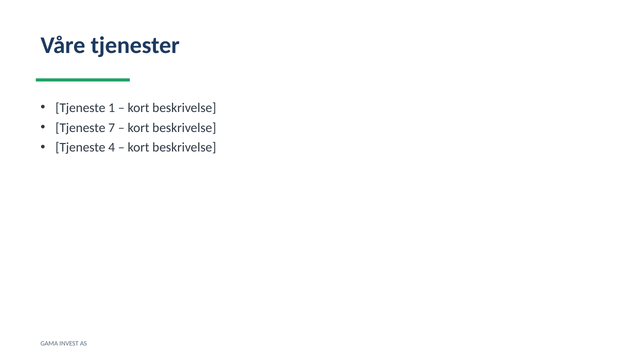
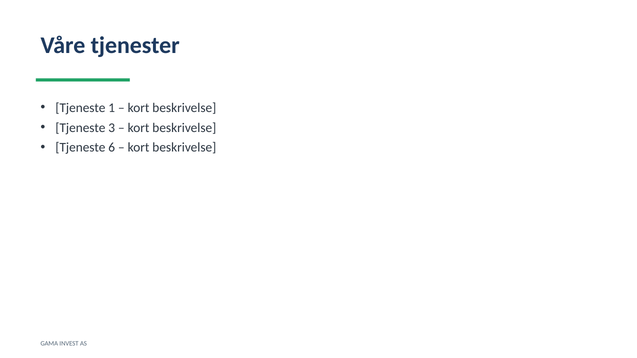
7: 7 -> 3
4: 4 -> 6
